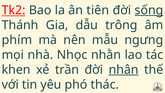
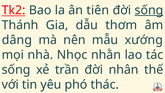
trông: trông -> thơm
phím: phím -> dâng
ngưng: ngưng -> xướng
khen at (16, 70): khen -> sống
nhân underline: present -> none
